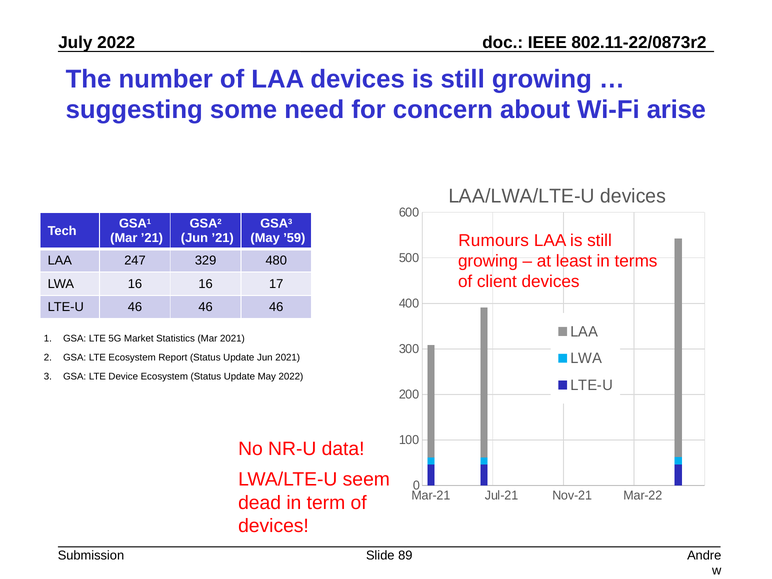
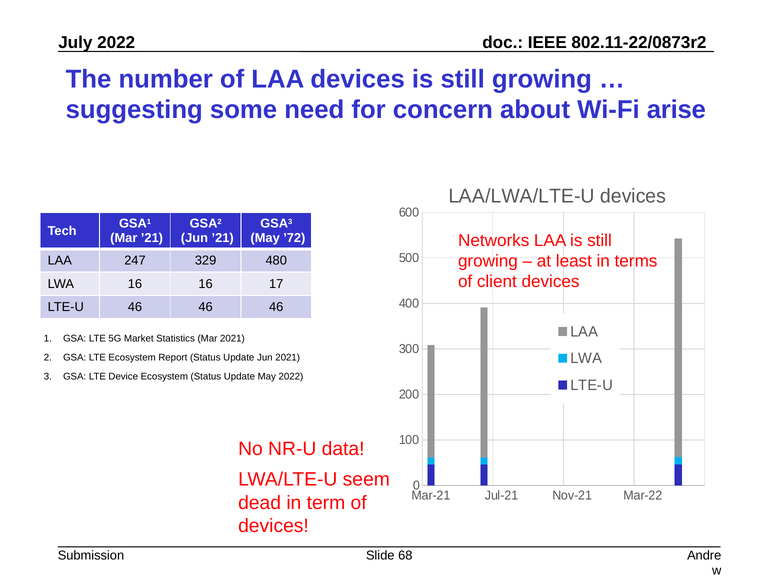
’59: ’59 -> ’72
Rumours: Rumours -> Networks
89: 89 -> 68
